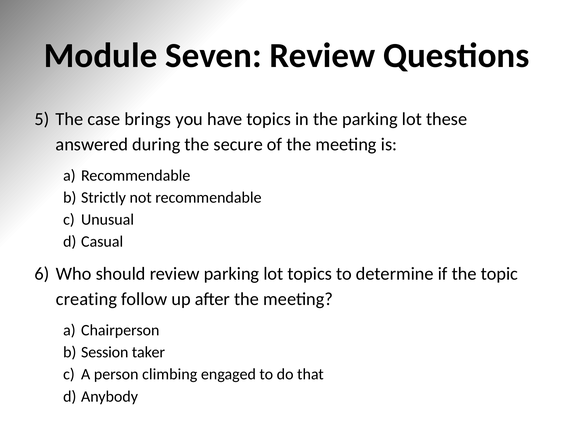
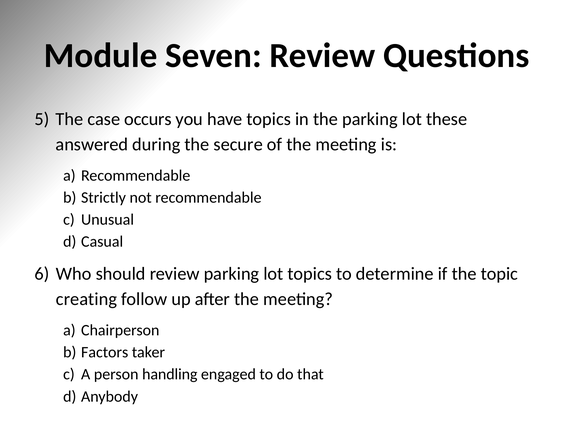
brings: brings -> occurs
Session: Session -> Factors
climbing: climbing -> handling
